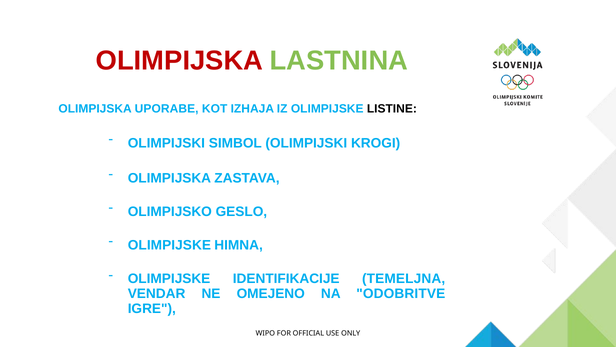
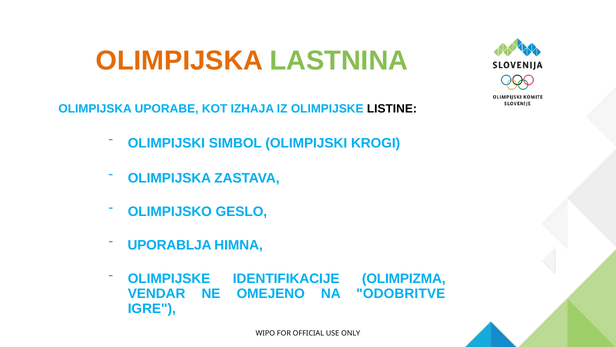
OLIMPIJSKA at (179, 60) colour: red -> orange
OLIMPIJSKE at (169, 245): OLIMPIJSKE -> UPORABLJA
TEMELJNA: TEMELJNA -> OLIMPIZMA
